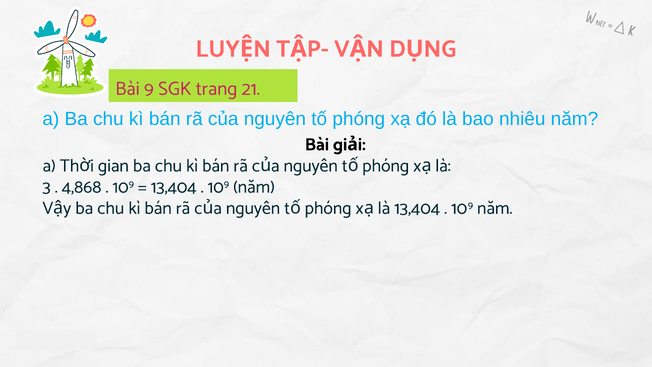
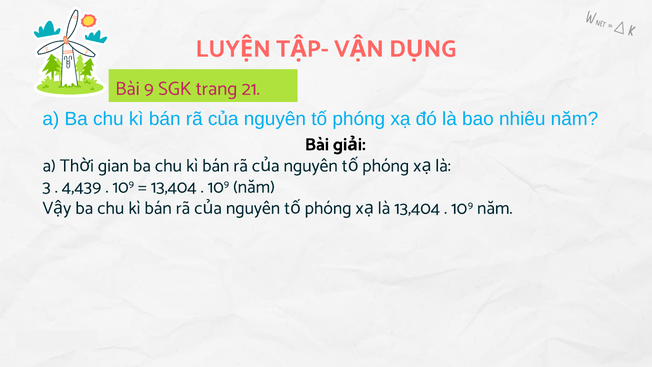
4,868: 4,868 -> 4,439
